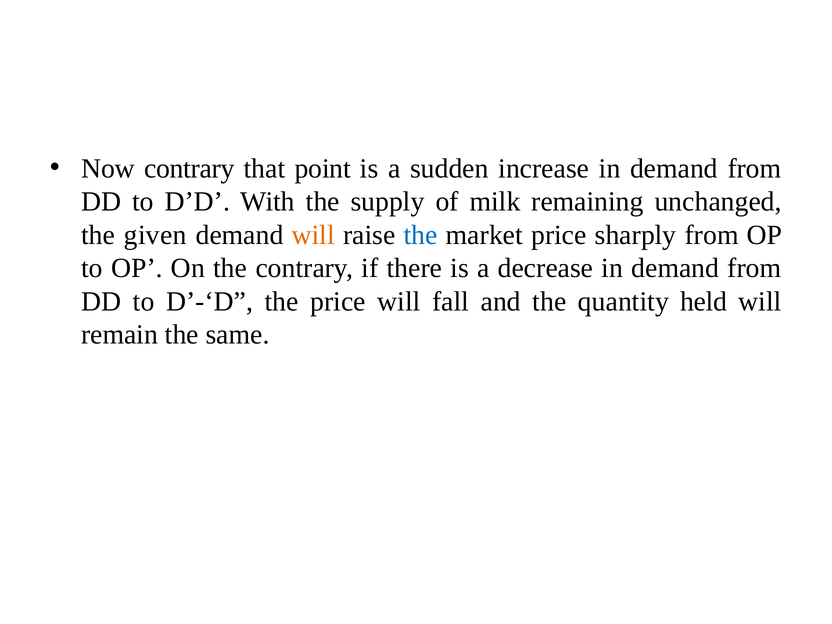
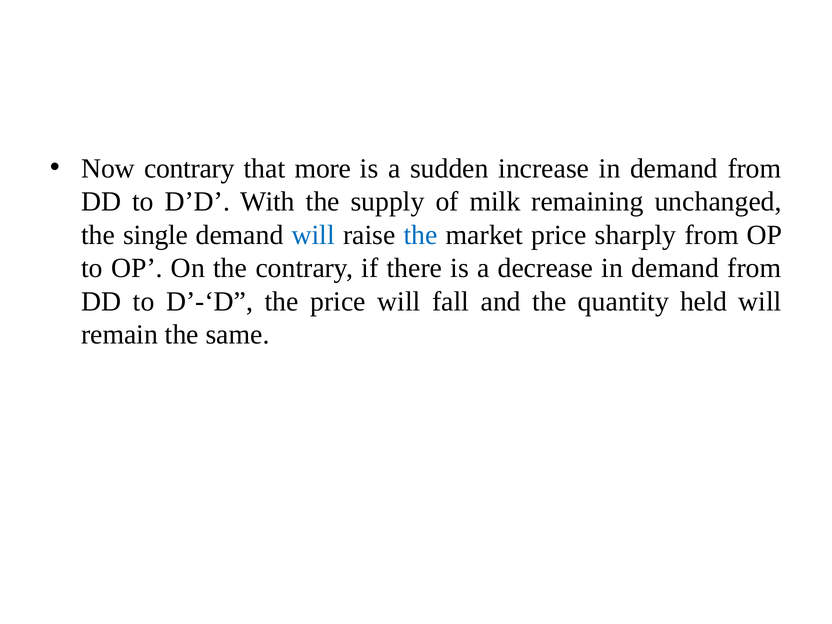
point: point -> more
given: given -> single
will at (313, 235) colour: orange -> blue
